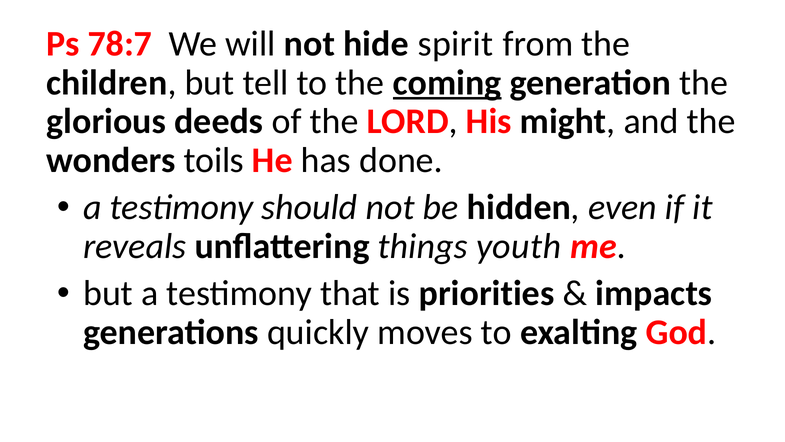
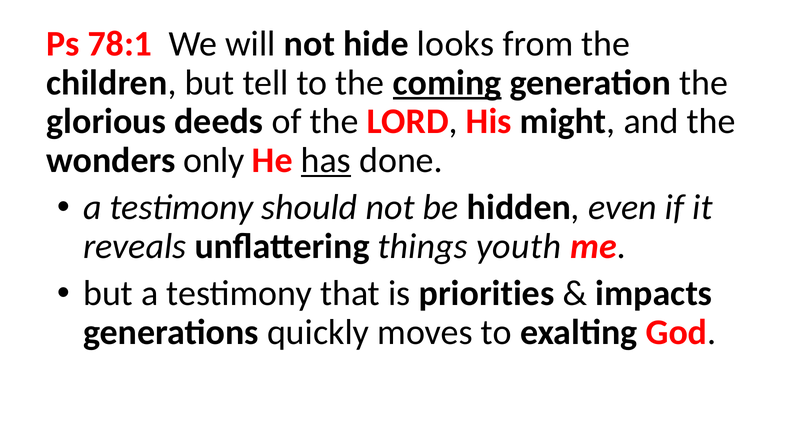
78:7: 78:7 -> 78:1
spirit: spirit -> looks
toils: toils -> only
has underline: none -> present
